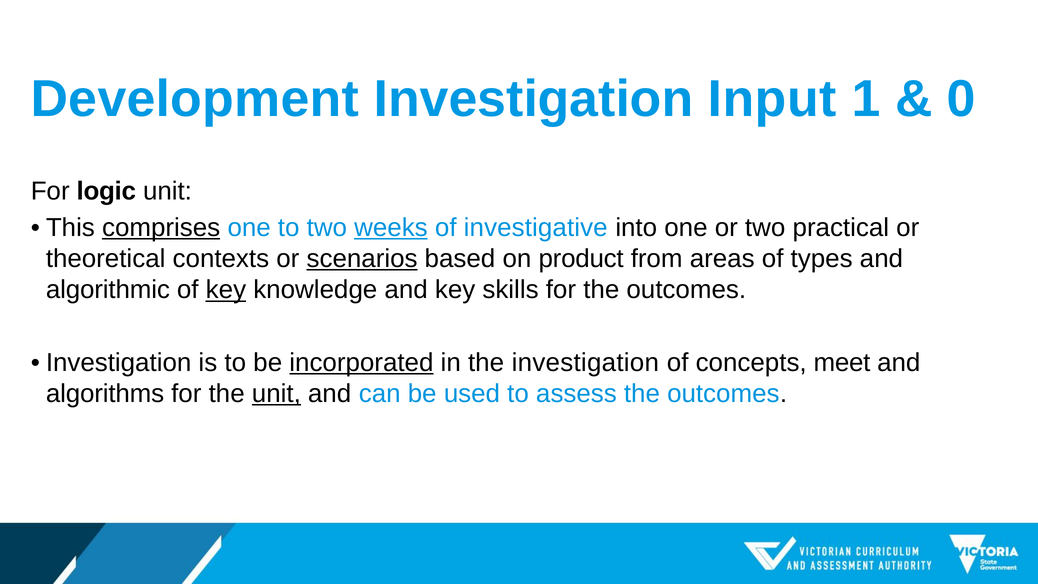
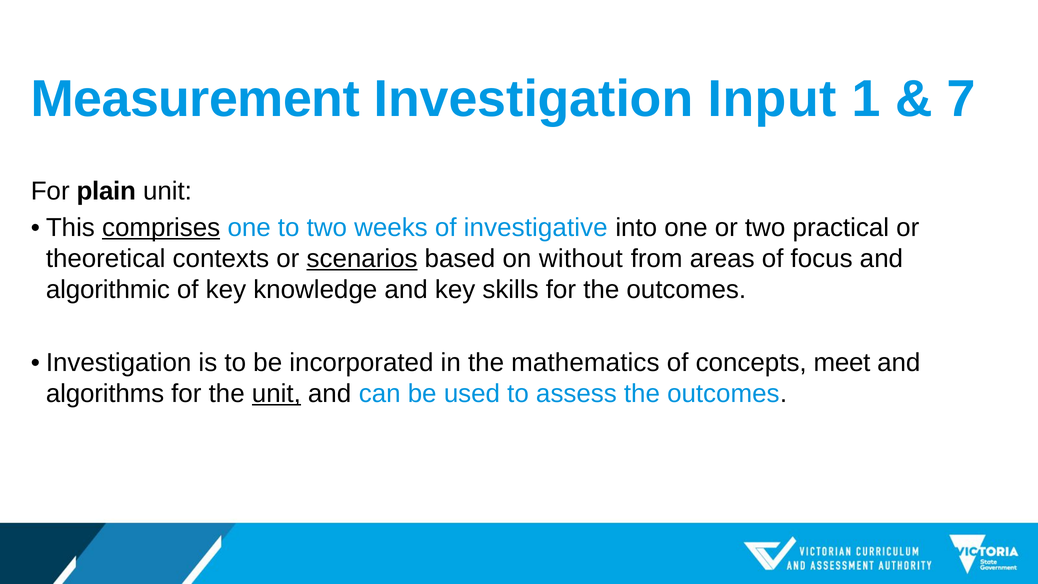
Development: Development -> Measurement
0: 0 -> 7
logic: logic -> plain
weeks underline: present -> none
product: product -> without
types: types -> focus
key at (226, 290) underline: present -> none
incorporated underline: present -> none
the investigation: investigation -> mathematics
